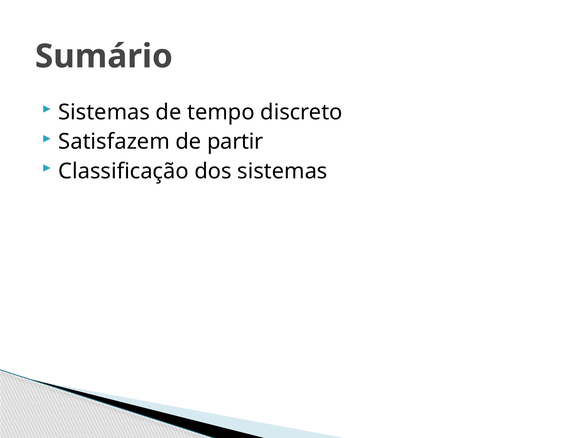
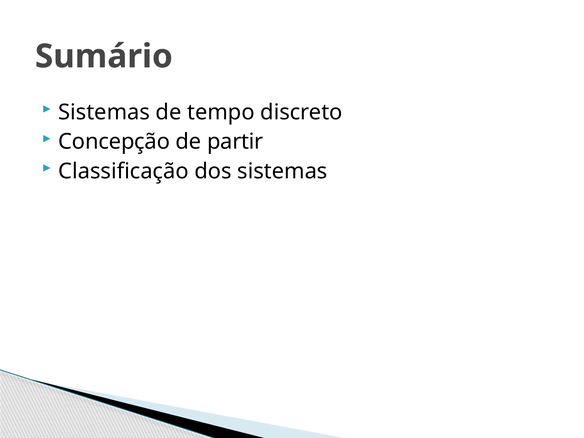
Satisfazem: Satisfazem -> Concepção
